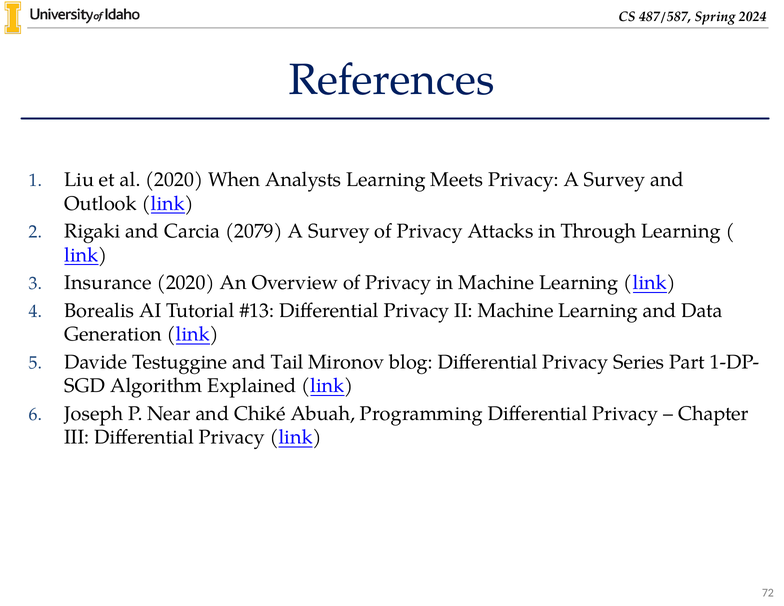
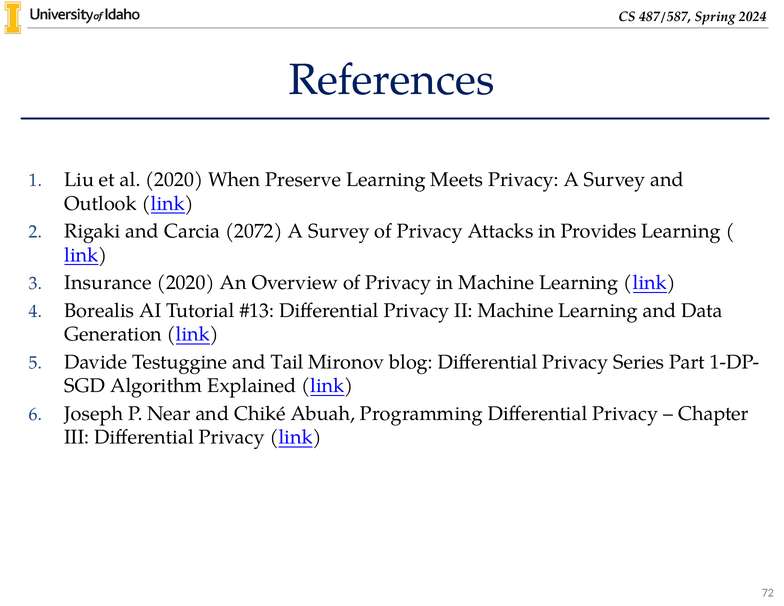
Analysts: Analysts -> Preserve
2079: 2079 -> 2072
Through: Through -> Provides
